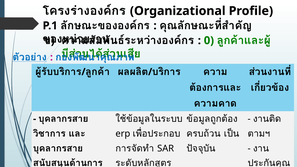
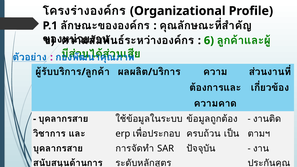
0: 0 -> 6
